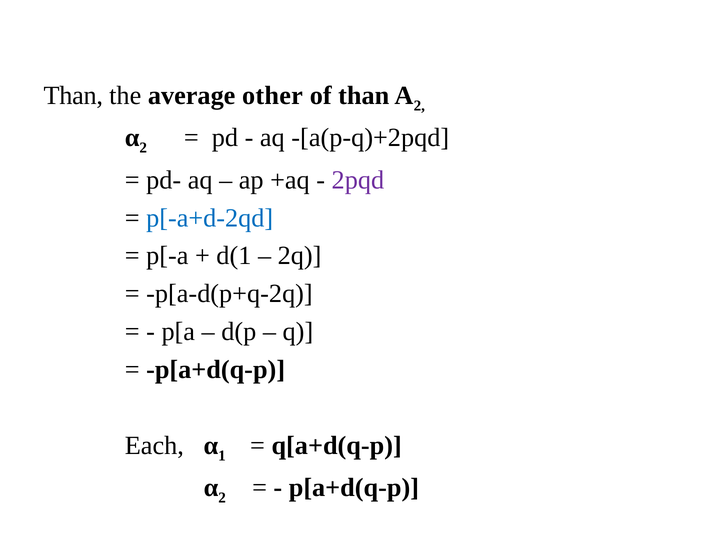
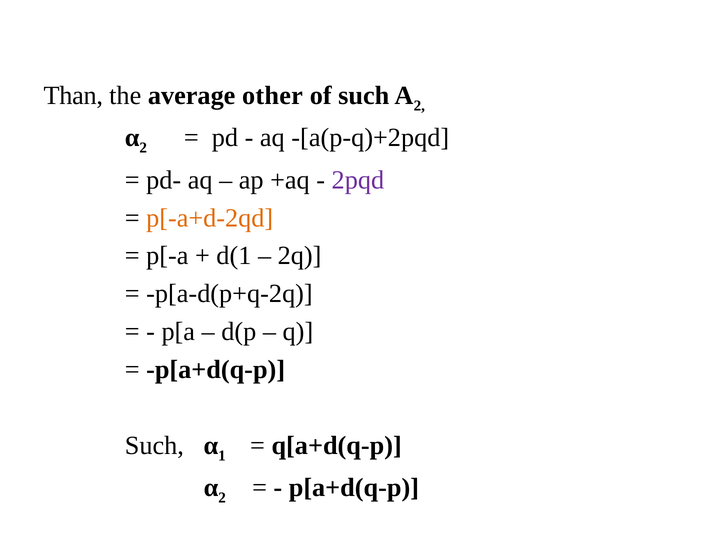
of than: than -> such
p[-a+d-2qd colour: blue -> orange
Each at (154, 446): Each -> Such
